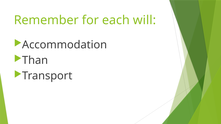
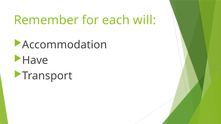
Than: Than -> Have
